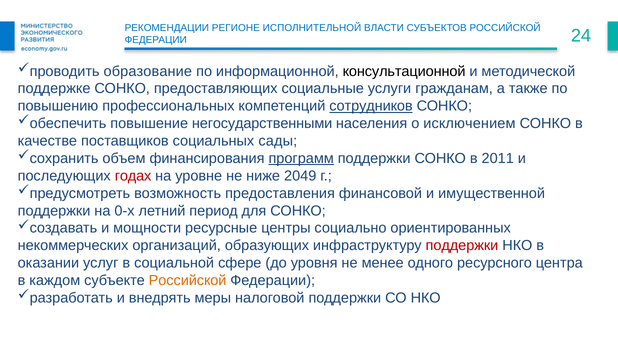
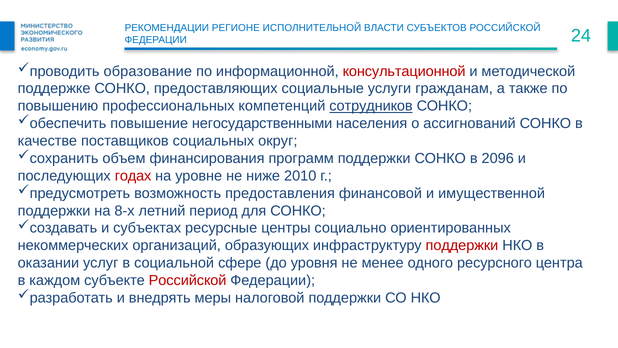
консультационной colour: black -> red
исключением: исключением -> ассигнований
сады: сады -> округ
программ underline: present -> none
2011: 2011 -> 2096
2049: 2049 -> 2010
0-х: 0-х -> 8-х
мощности: мощности -> субъектах
Российской at (188, 280) colour: orange -> red
